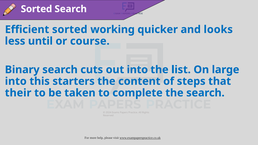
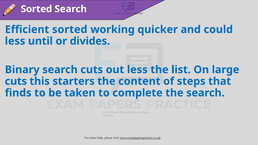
looks: looks -> could
course: course -> divides
out into: into -> less
into at (16, 81): into -> cuts
their: their -> finds
